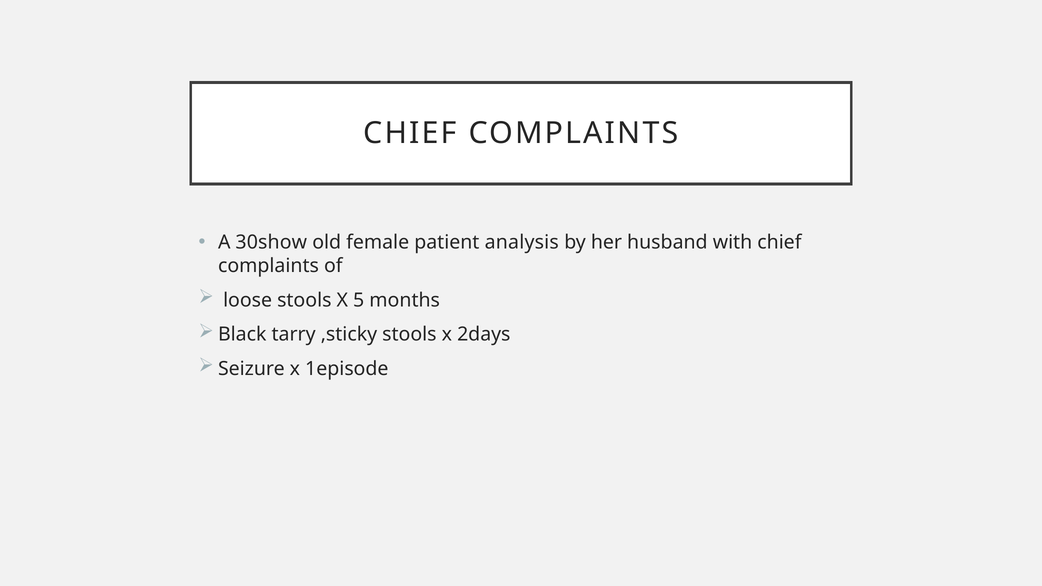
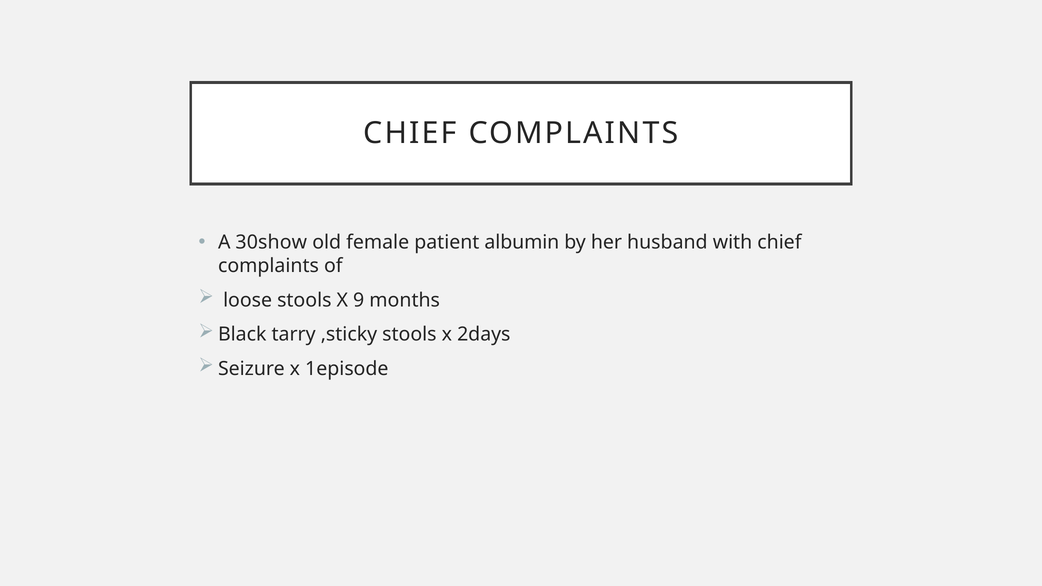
analysis: analysis -> albumin
5: 5 -> 9
